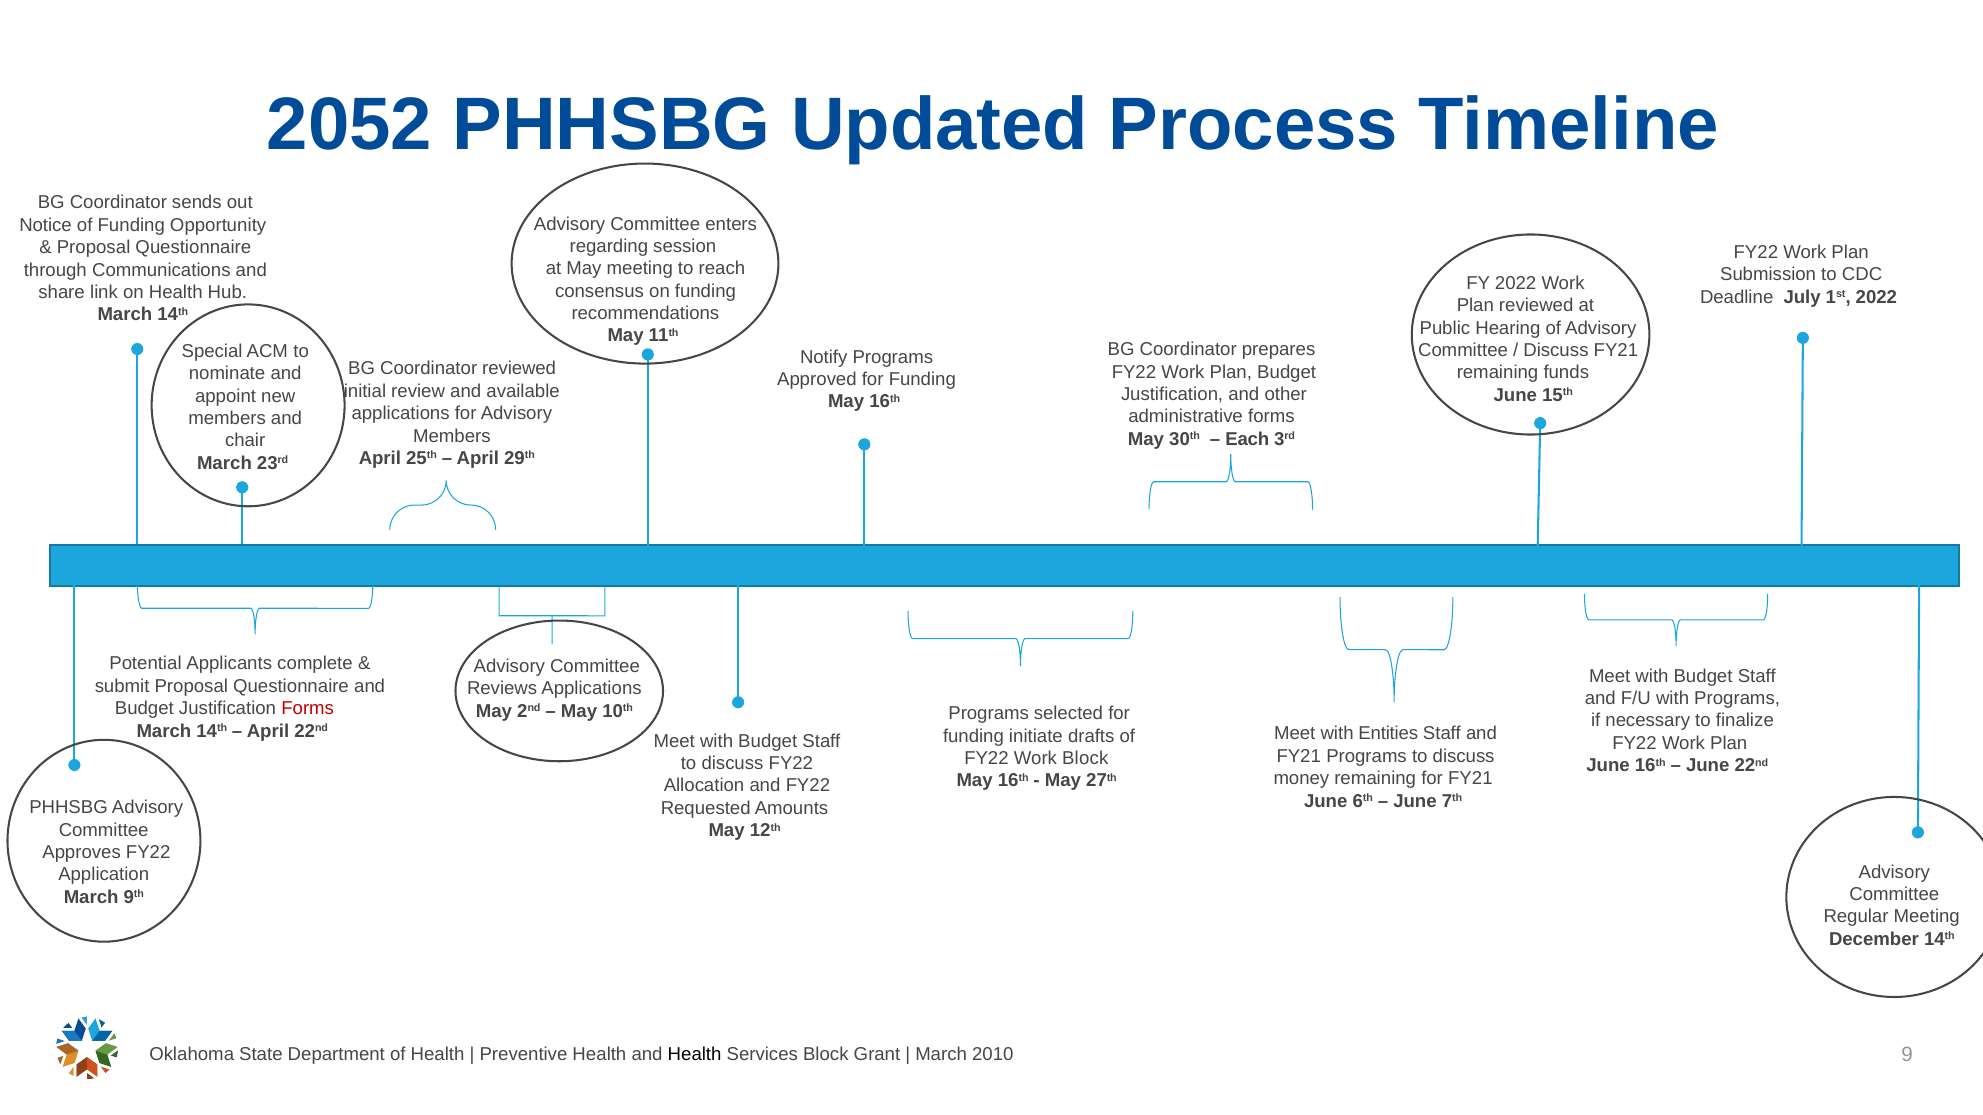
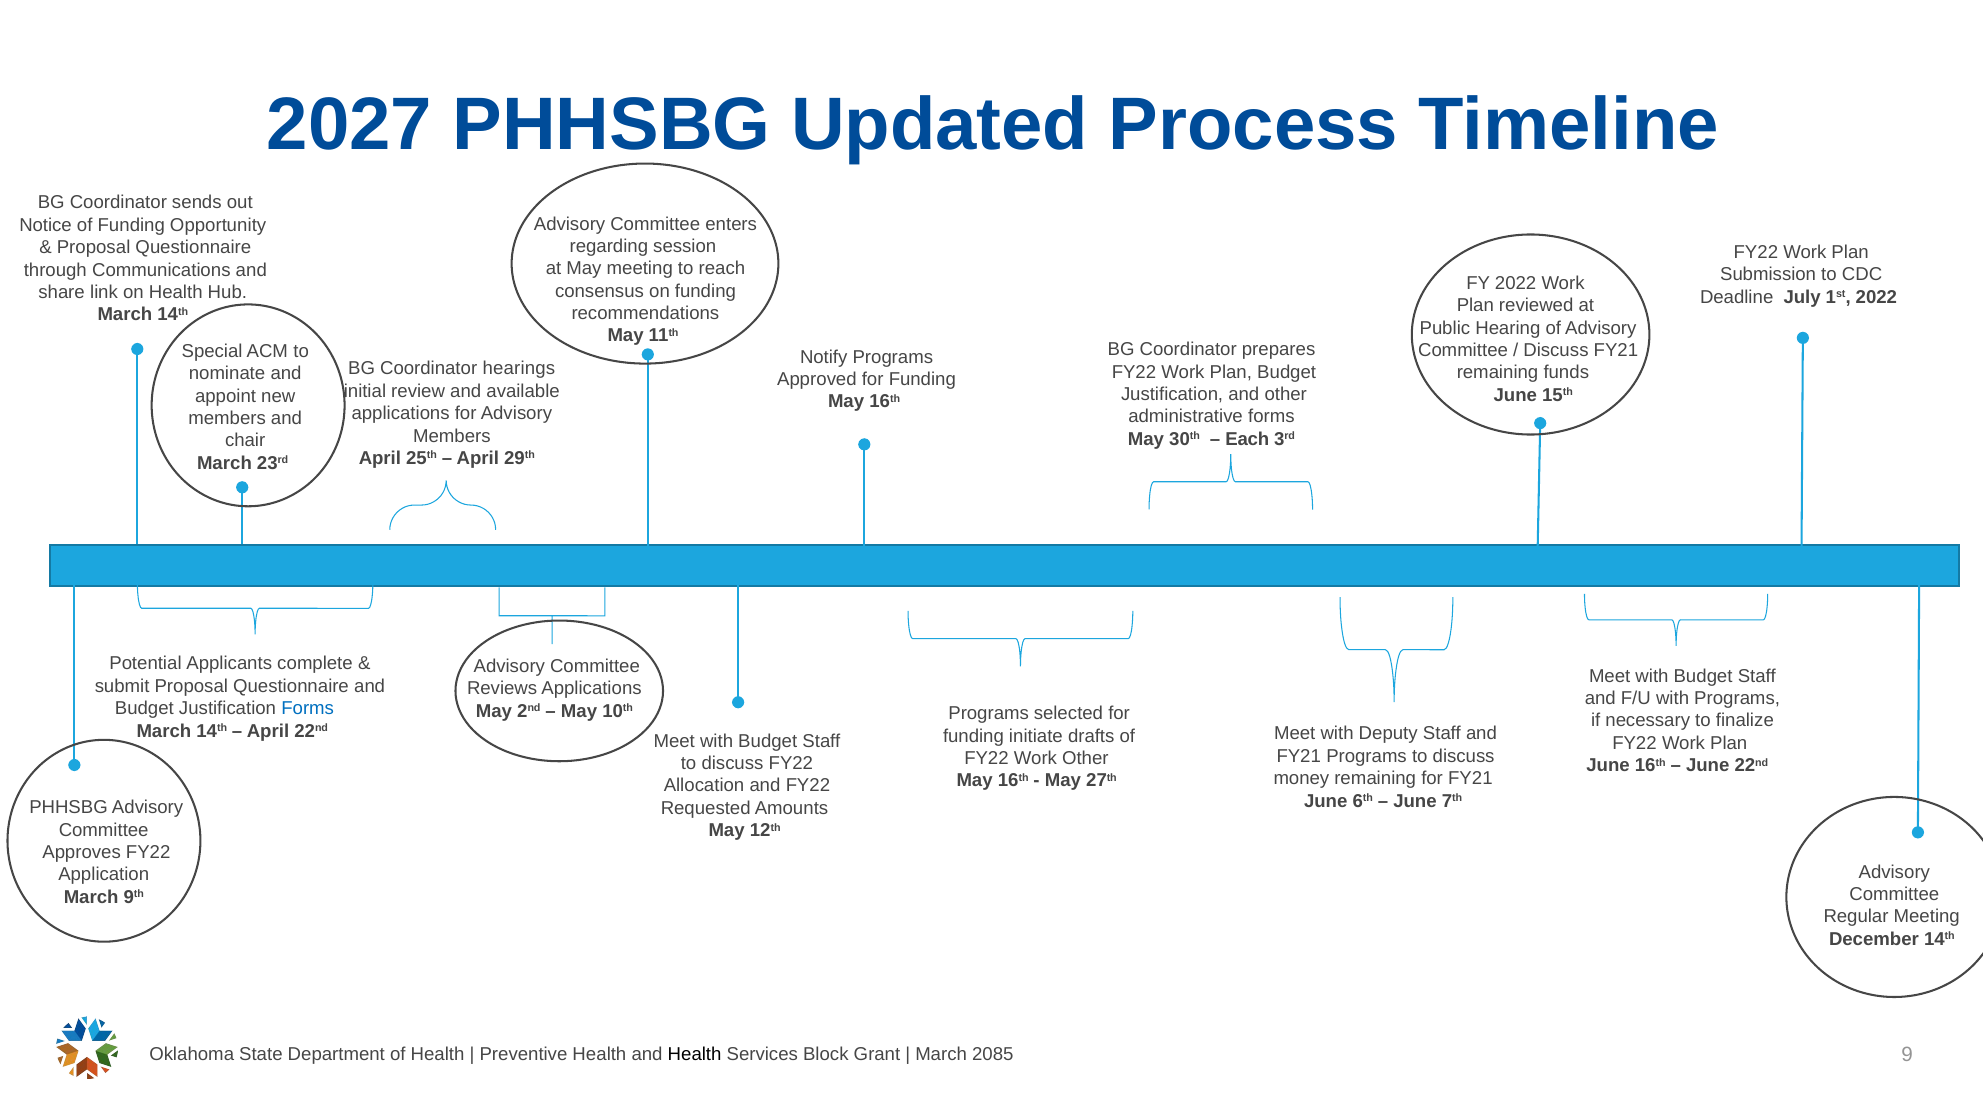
2052: 2052 -> 2027
Coordinator reviewed: reviewed -> hearings
Forms at (308, 709) colour: red -> blue
Entities: Entities -> Deputy
Work Block: Block -> Other
2010: 2010 -> 2085
